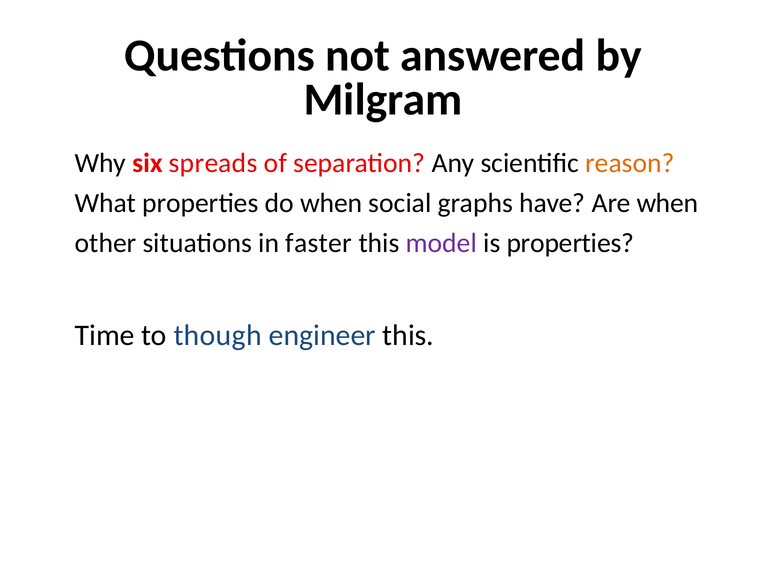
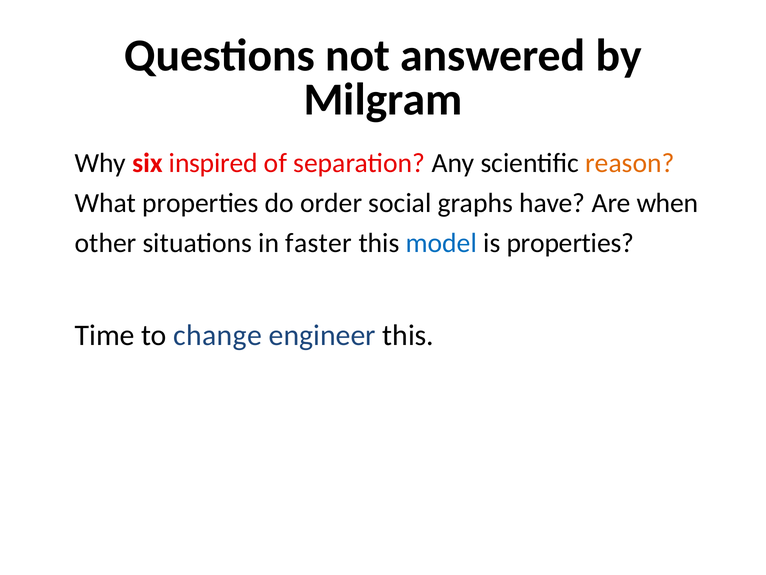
spreads: spreads -> inspired
do when: when -> order
model colour: purple -> blue
though: though -> change
